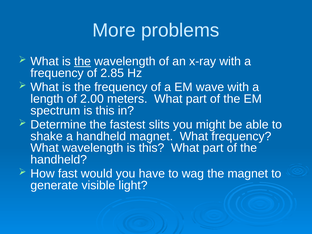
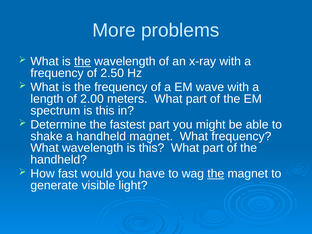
2.85: 2.85 -> 2.50
fastest slits: slits -> part
the at (216, 174) underline: none -> present
